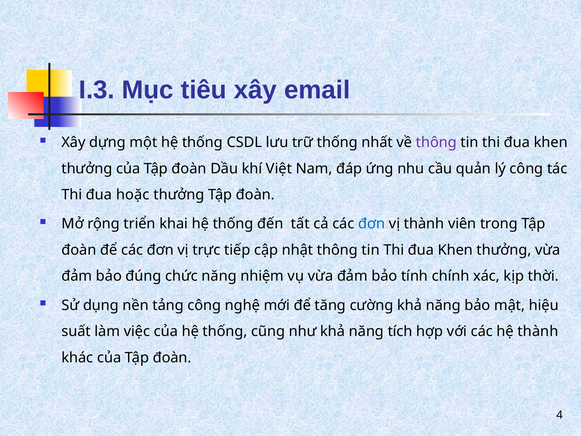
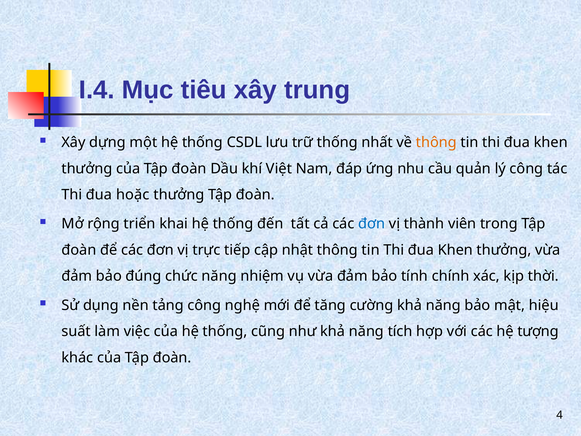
I.3: I.3 -> I.4
email: email -> trung
thông at (436, 142) colour: purple -> orange
hệ thành: thành -> tượng
